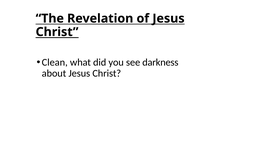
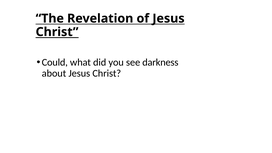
Clean: Clean -> Could
